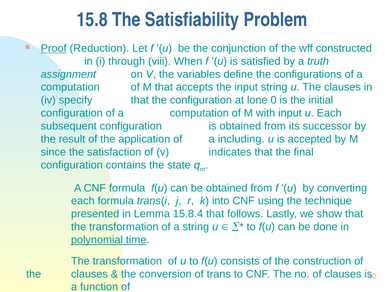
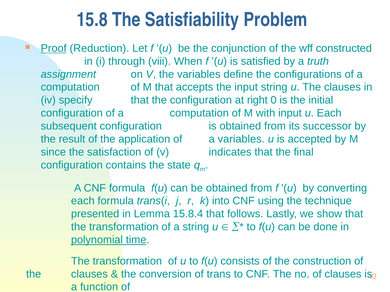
lone: lone -> right
a including: including -> variables
